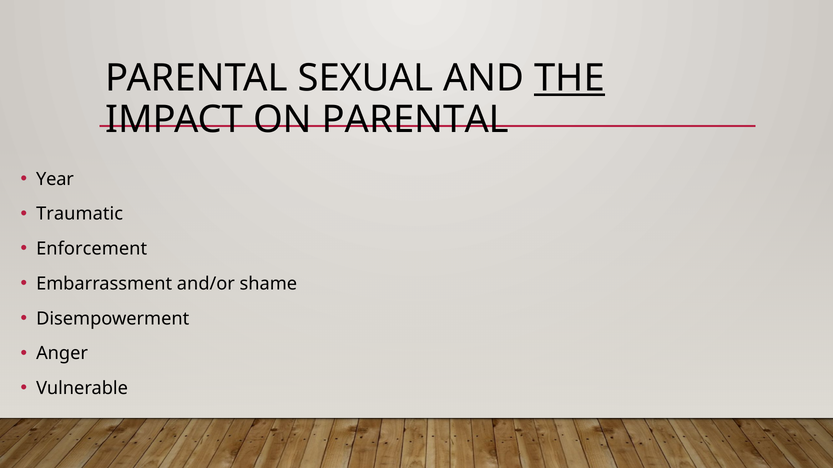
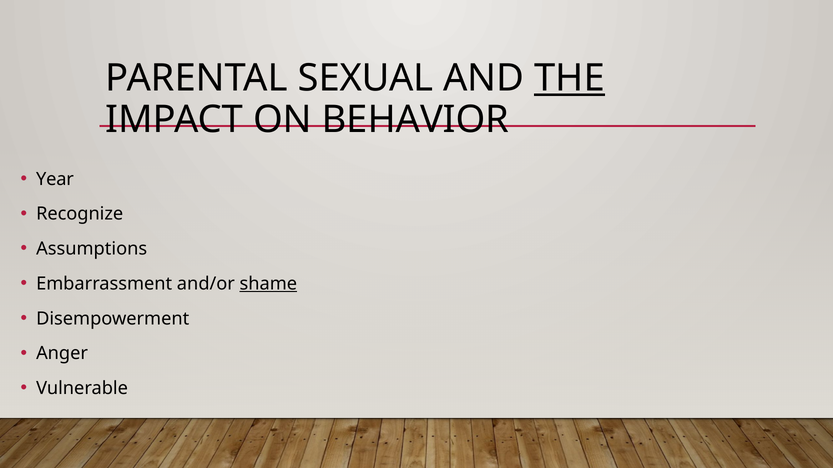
ON PARENTAL: PARENTAL -> BEHAVIOR
Traumatic: Traumatic -> Recognize
Enforcement: Enforcement -> Assumptions
shame underline: none -> present
